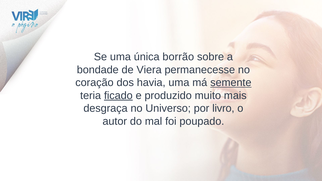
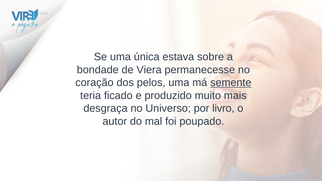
borrão: borrão -> estava
havia: havia -> pelos
ficado underline: present -> none
